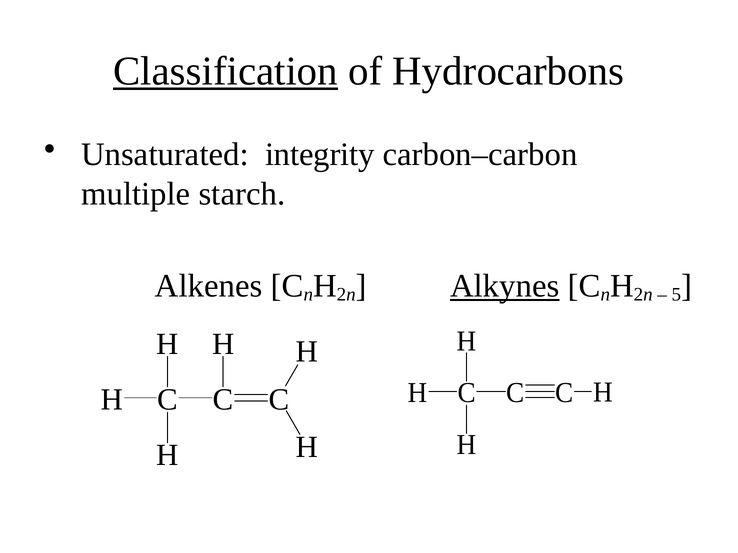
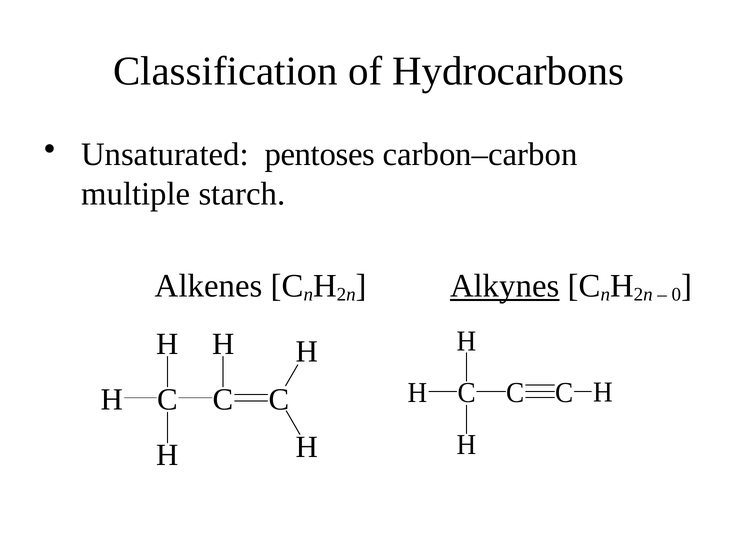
Classification underline: present -> none
integrity: integrity -> pentoses
5: 5 -> 0
